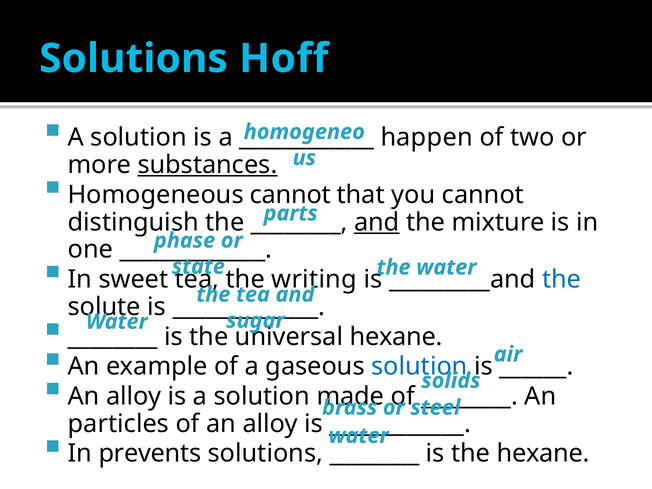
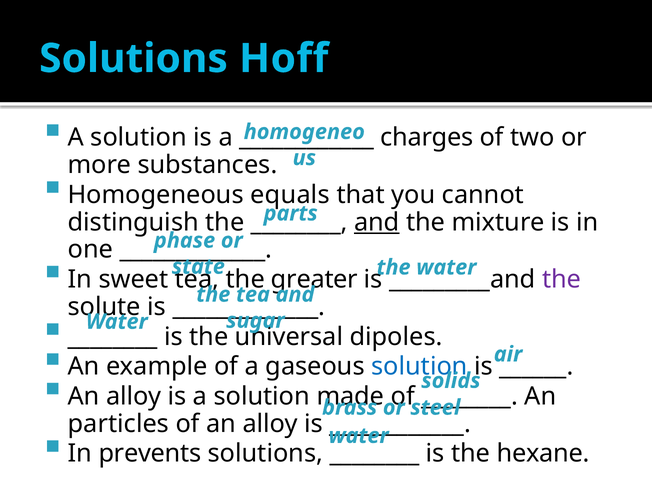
happen: happen -> charges
substances underline: present -> none
Homogeneous cannot: cannot -> equals
writing: writing -> greater
the at (562, 279) colour: blue -> purple
hexane at (396, 337): hexane -> dipoles
